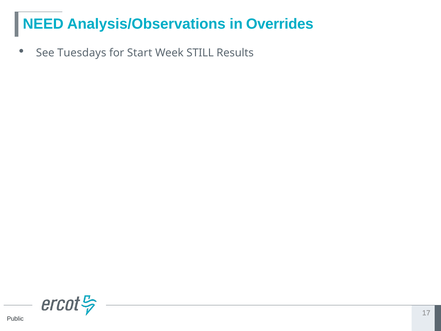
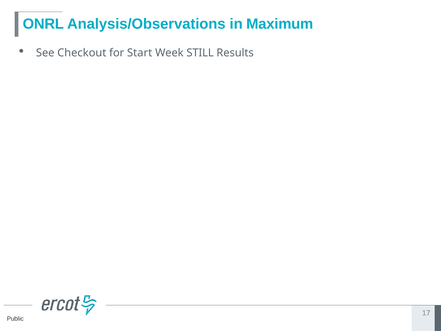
NEED: NEED -> ONRL
Overrides: Overrides -> Maximum
Tuesdays: Tuesdays -> Checkout
